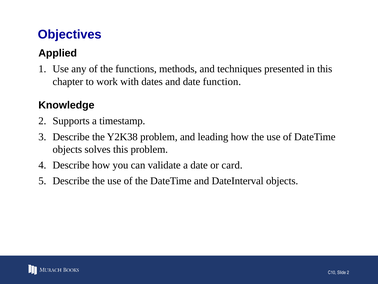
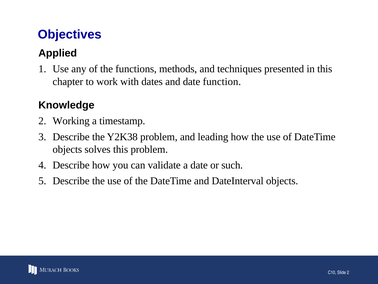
Supports: Supports -> Working
card: card -> such
